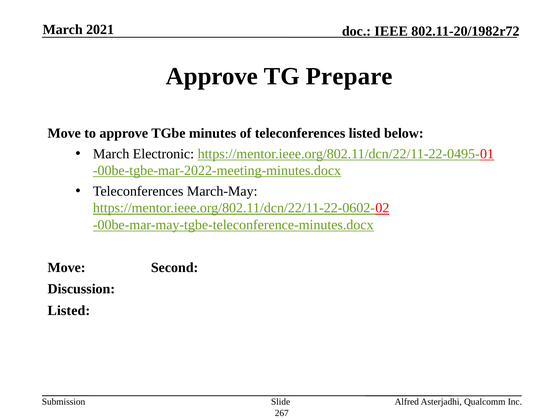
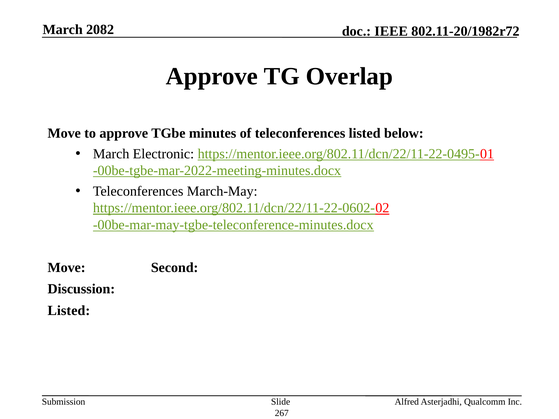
2021: 2021 -> 2082
Prepare: Prepare -> Overlap
